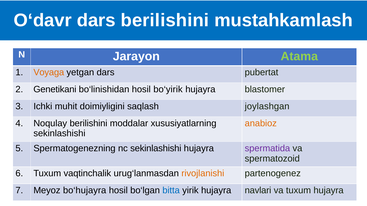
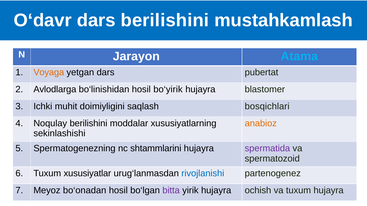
Atama colour: light green -> light blue
Genetikani: Genetikani -> Avlodlarga
joylashgan: joylashgan -> bosqichlari
nc sekinlashishi: sekinlashishi -> shtammlarini
vaqtinchalik: vaqtinchalik -> xususiyatlar
rivojlanishi colour: orange -> blue
bo‘hujayra: bo‘hujayra -> bo‘onadan
bitta colour: blue -> purple
navlari: navlari -> ochish
